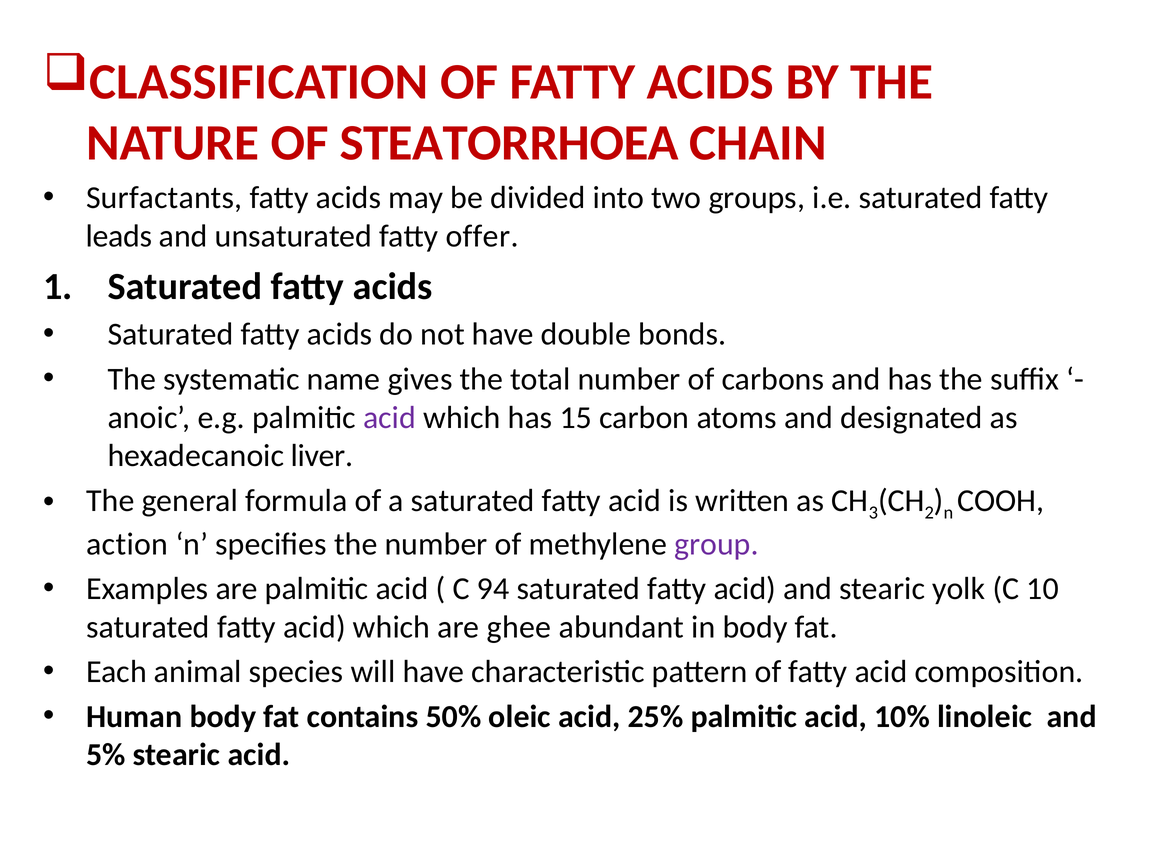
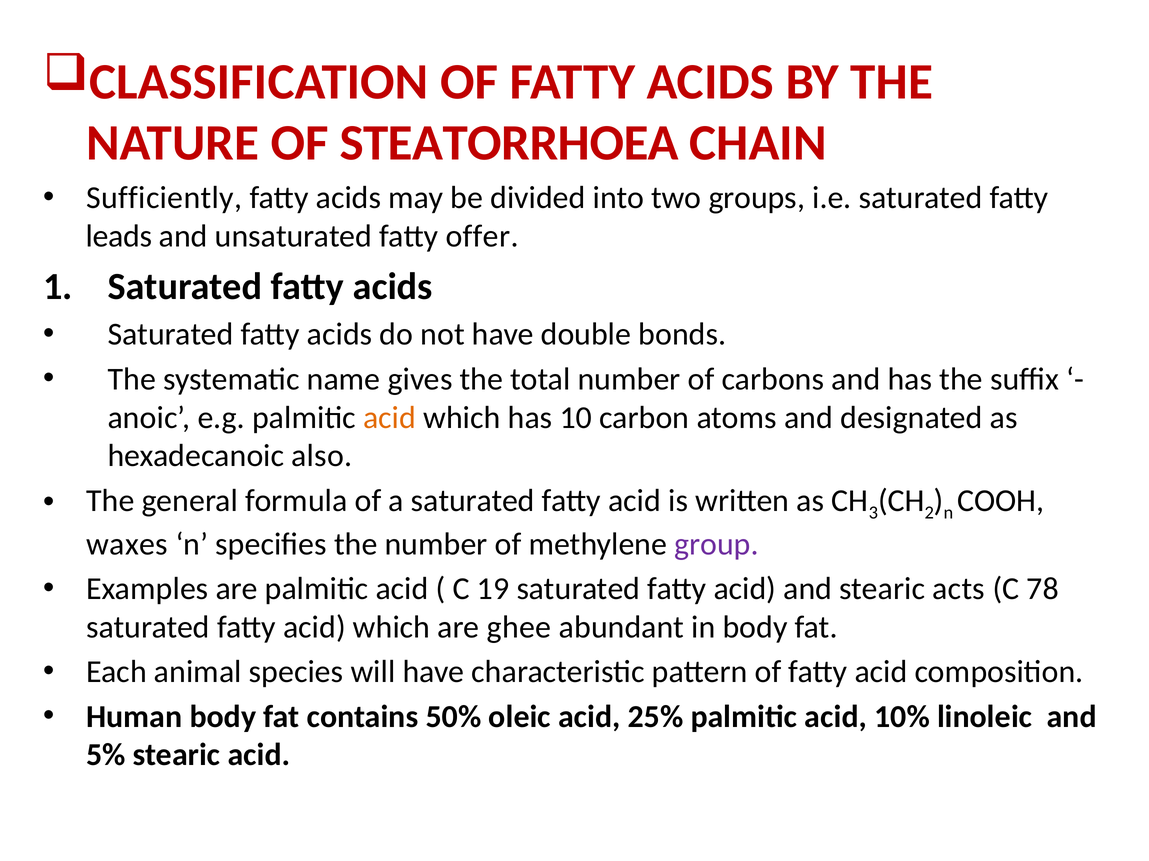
Surfactants: Surfactants -> Sufficiently
acid at (389, 418) colour: purple -> orange
15: 15 -> 10
liver: liver -> also
action: action -> waxes
94: 94 -> 19
yolk: yolk -> acts
10: 10 -> 78
